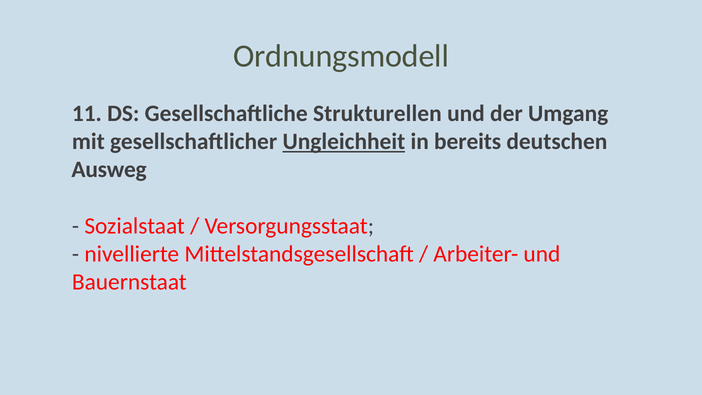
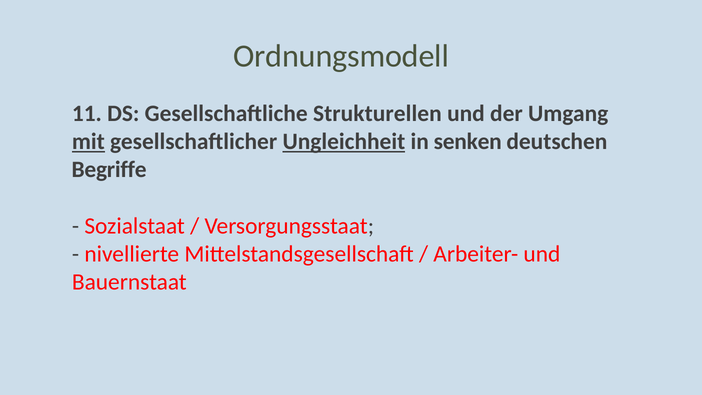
mit underline: none -> present
bereits: bereits -> senken
Ausweg: Ausweg -> Begriffe
